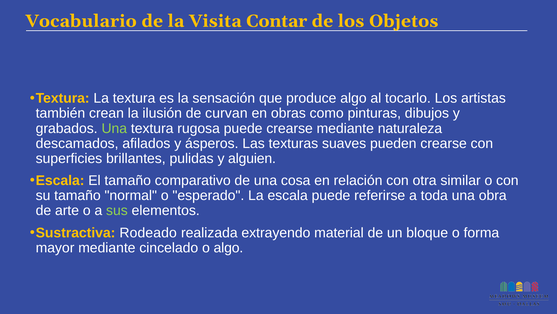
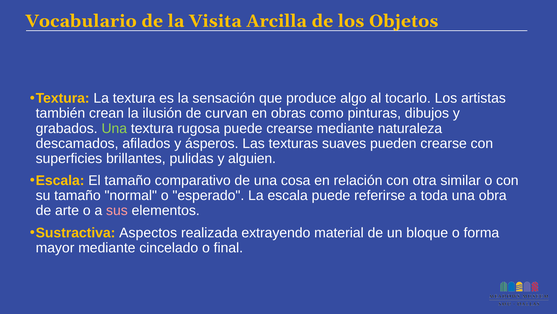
Contar: Contar -> Arcilla
sus colour: light green -> pink
Rodeado: Rodeado -> Aspectos
o algo: algo -> final
